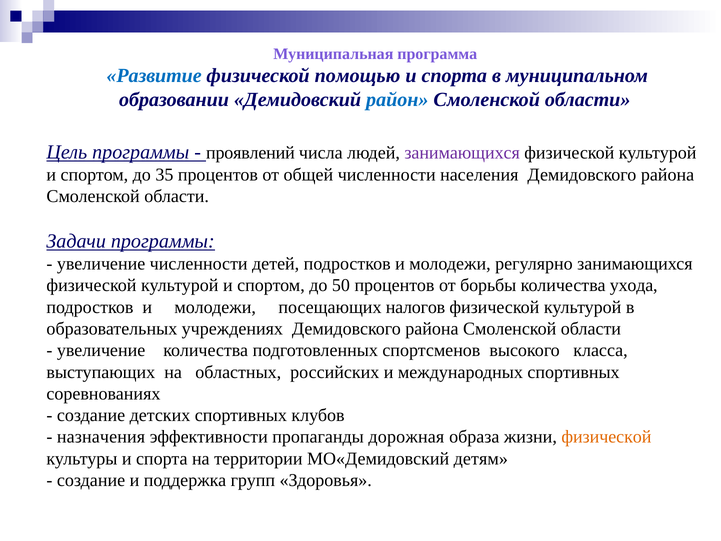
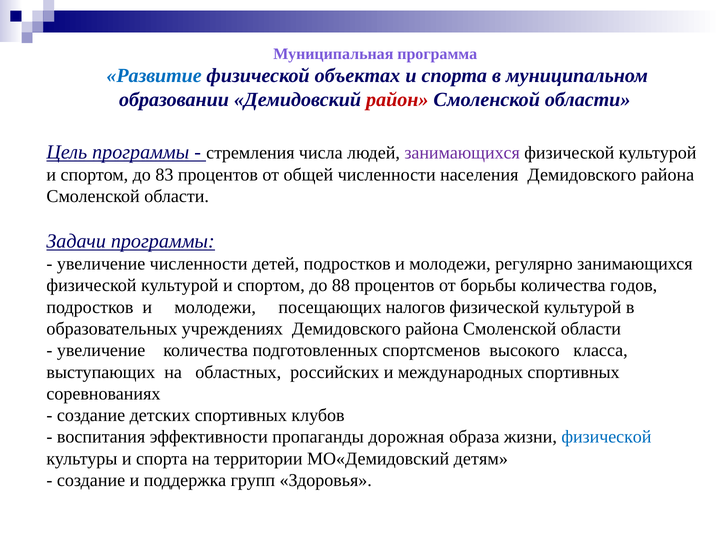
помощью: помощью -> объектах
район colour: blue -> red
проявлений: проявлений -> стремления
35: 35 -> 83
50: 50 -> 88
ухода: ухода -> годов
назначения: назначения -> воспитания
физической at (606, 437) colour: orange -> blue
